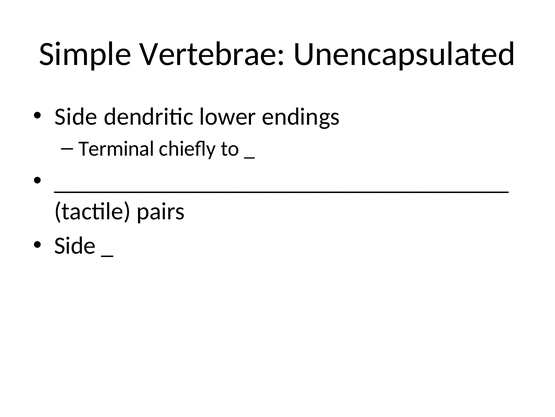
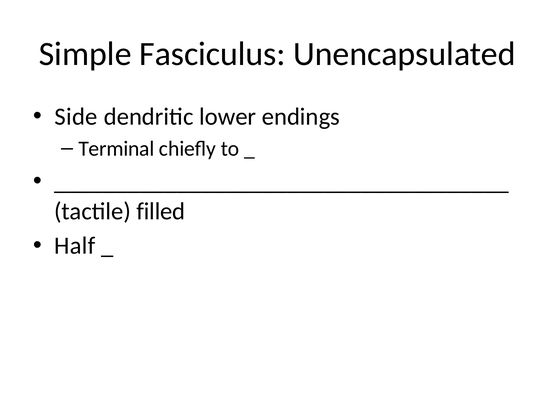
Vertebrae: Vertebrae -> Fasciculus
pairs: pairs -> filled
Side at (75, 245): Side -> Half
